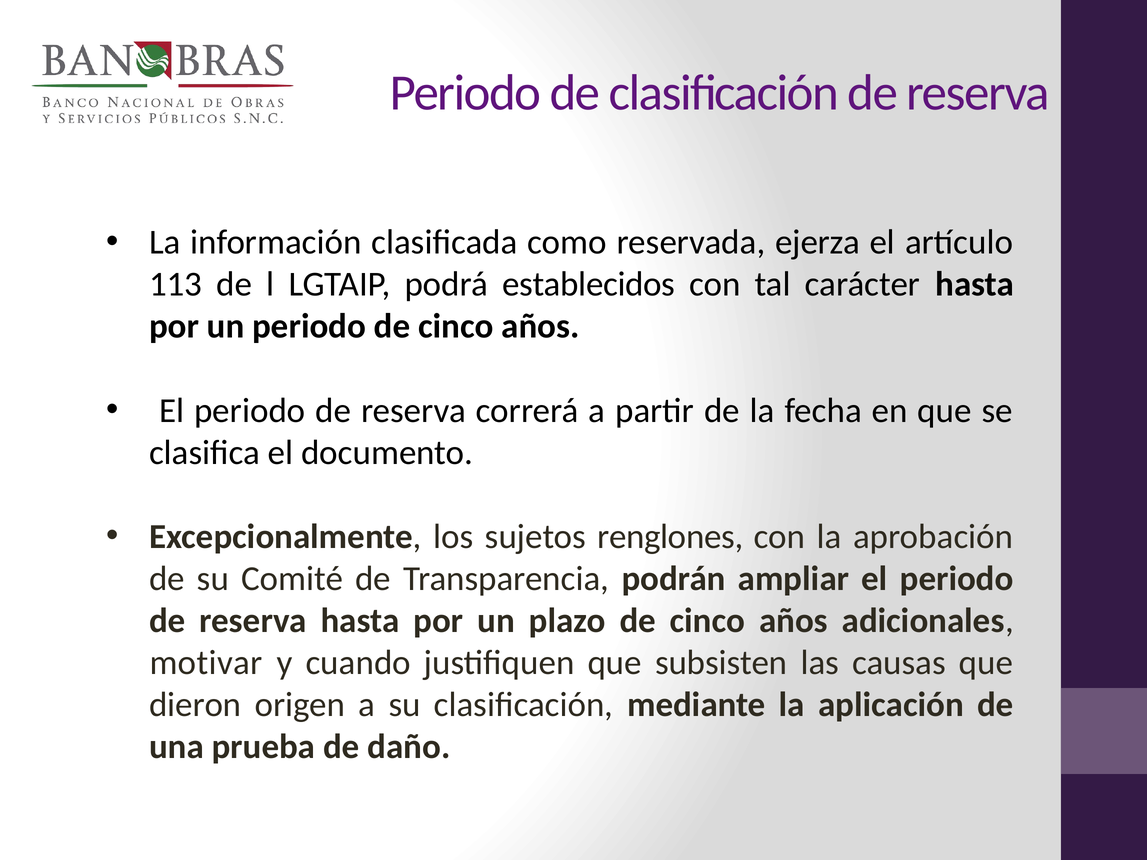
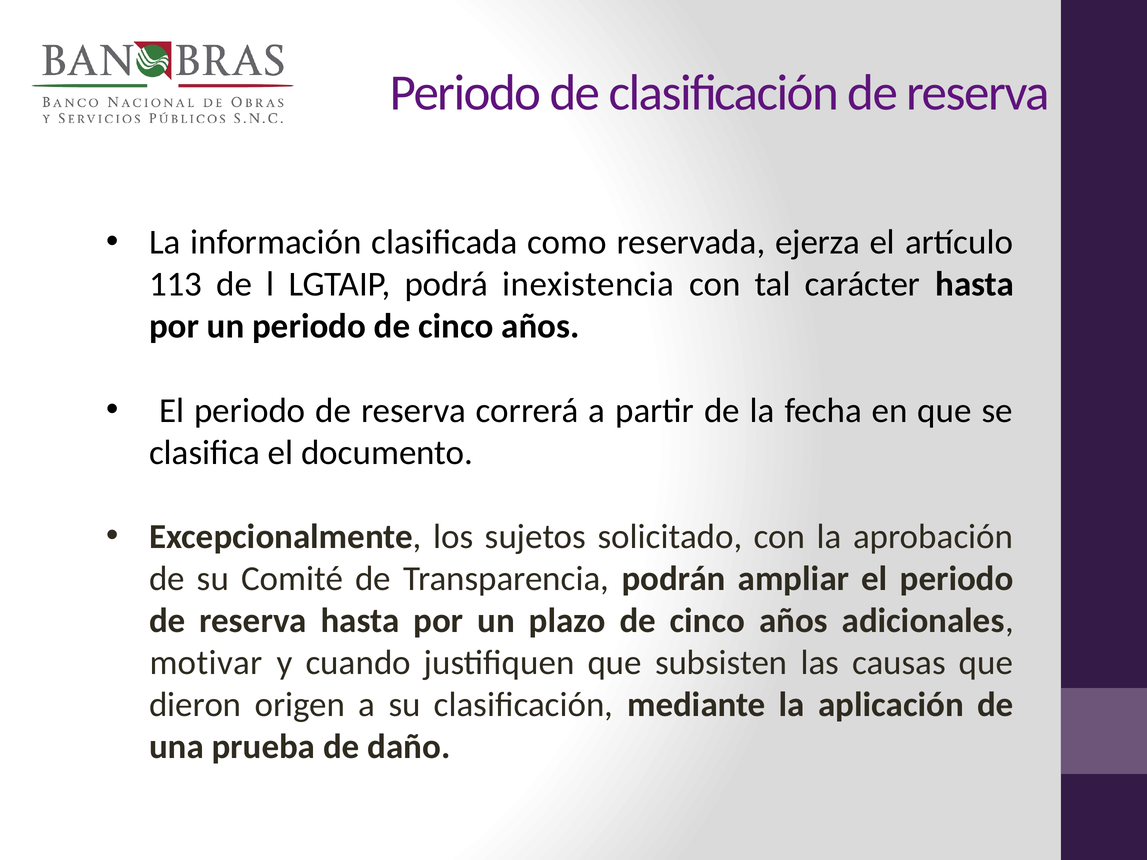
establecidos: establecidos -> inexistencia
renglones: renglones -> solicitado
